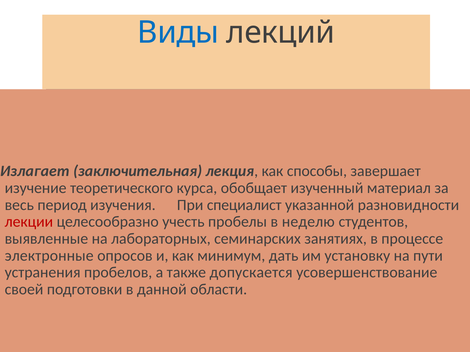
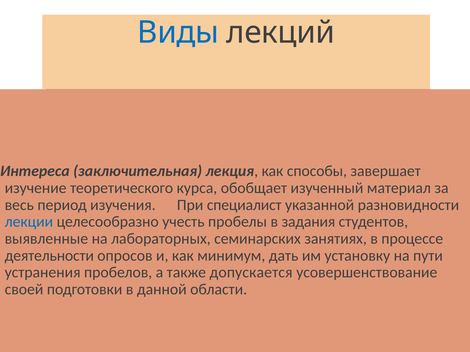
Излагает: Излагает -> Интереса
лекции colour: red -> blue
неделю: неделю -> задания
электронные: электронные -> деятельности
